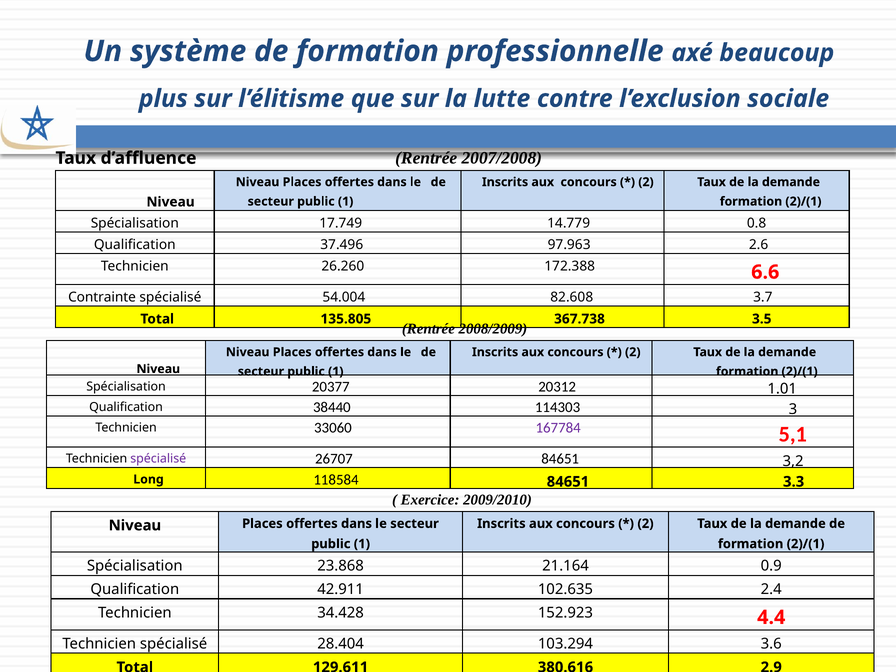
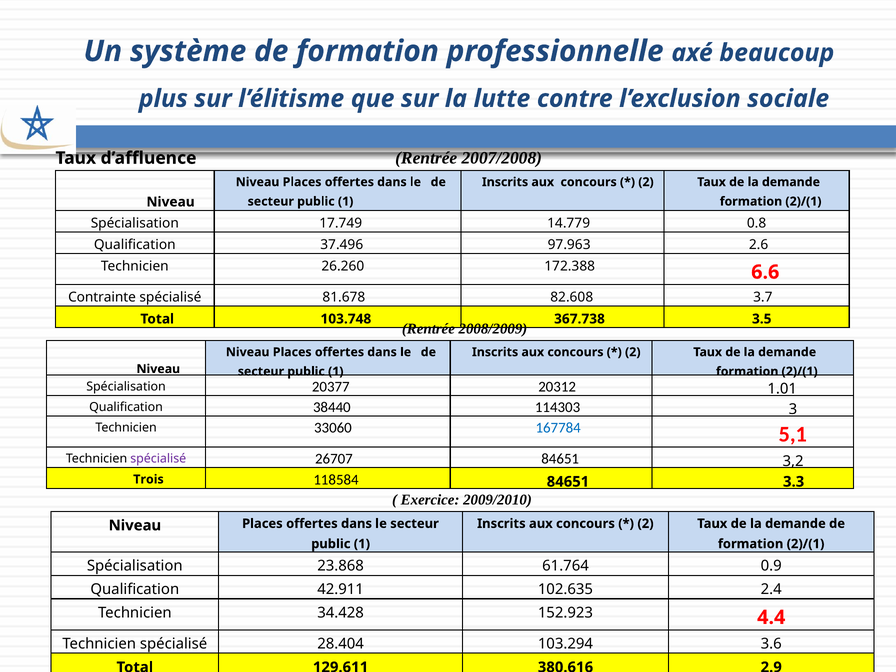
54.004: 54.004 -> 81.678
135.805: 135.805 -> 103.748
167784 colour: purple -> blue
Long: Long -> Trois
21.164: 21.164 -> 61.764
